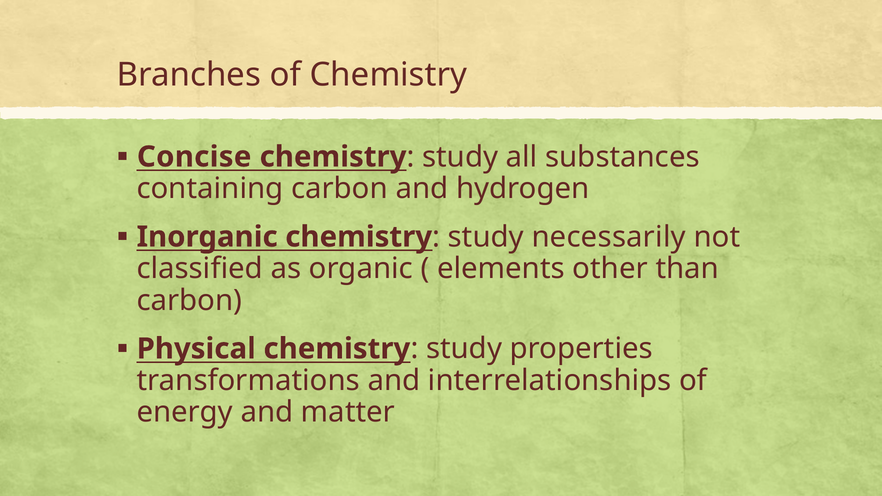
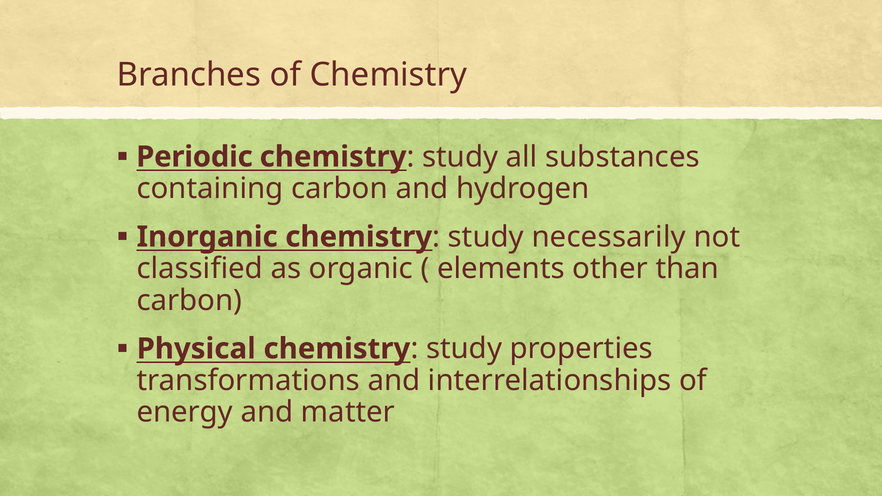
Concise: Concise -> Periodic
